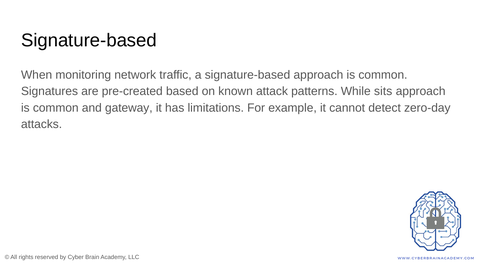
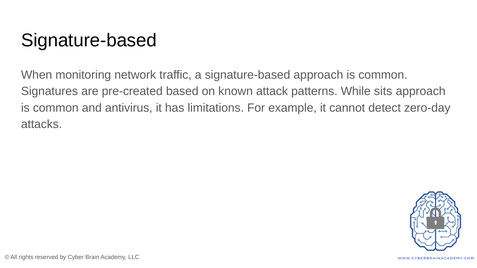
gateway: gateway -> antivirus
